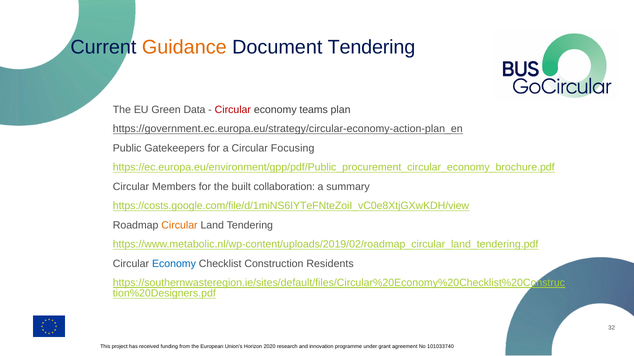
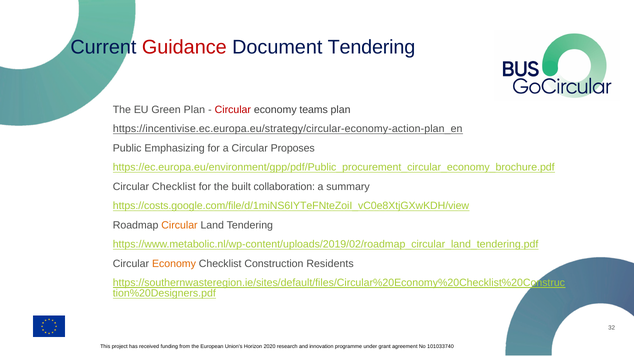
Guidance colour: orange -> red
Green Data: Data -> Plan
https://government.ec.europa.eu/strategy/circular-economy-action-plan_en: https://government.ec.europa.eu/strategy/circular-economy-action-plan_en -> https://incentivise.ec.europa.eu/strategy/circular-economy-action-plan_en
Gatekeepers: Gatekeepers -> Emphasizing
Focusing: Focusing -> Proposes
Circular Members: Members -> Checklist
Economy at (174, 264) colour: blue -> orange
